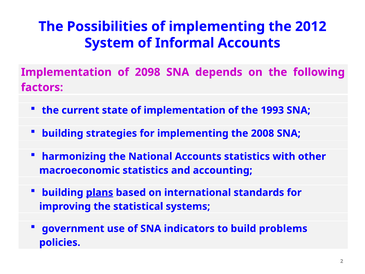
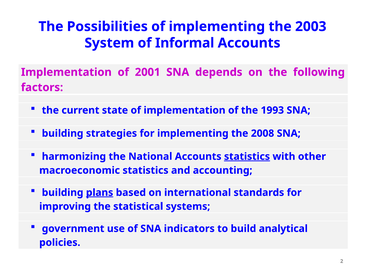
2012: 2012 -> 2003
2098: 2098 -> 2001
statistics at (247, 156) underline: none -> present
problems: problems -> analytical
